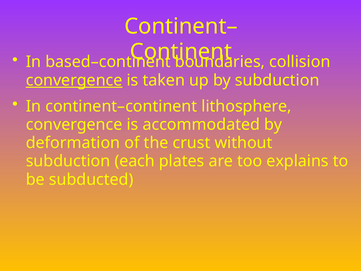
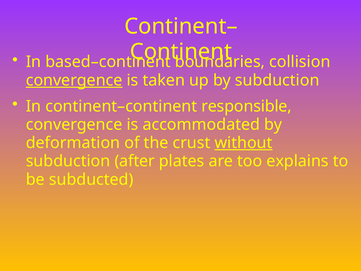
lithosphere: lithosphere -> responsible
without underline: none -> present
each: each -> after
